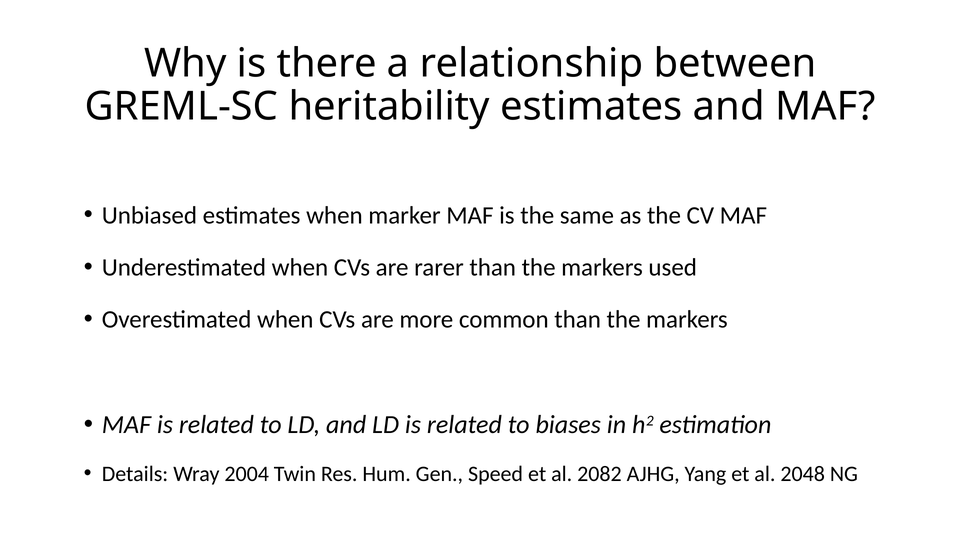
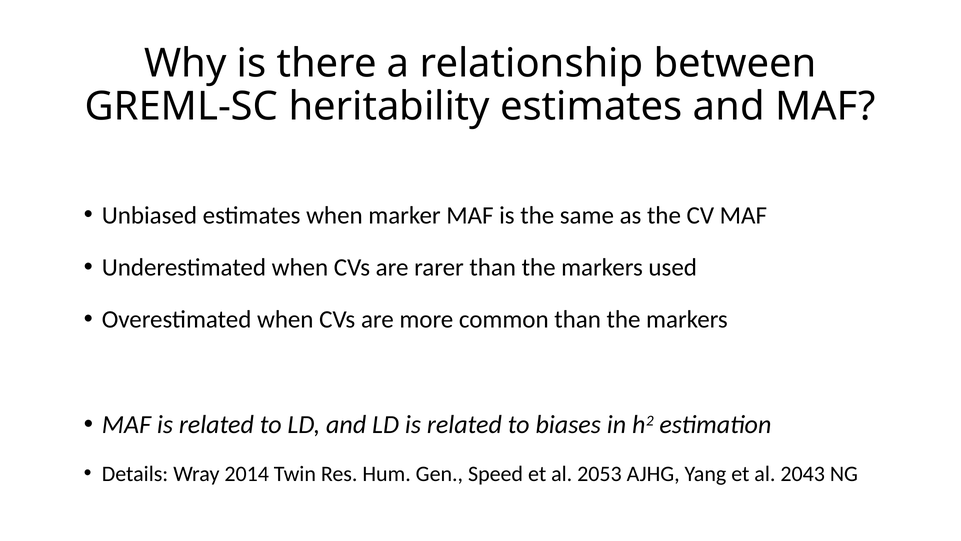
2004: 2004 -> 2014
2082: 2082 -> 2053
2048: 2048 -> 2043
